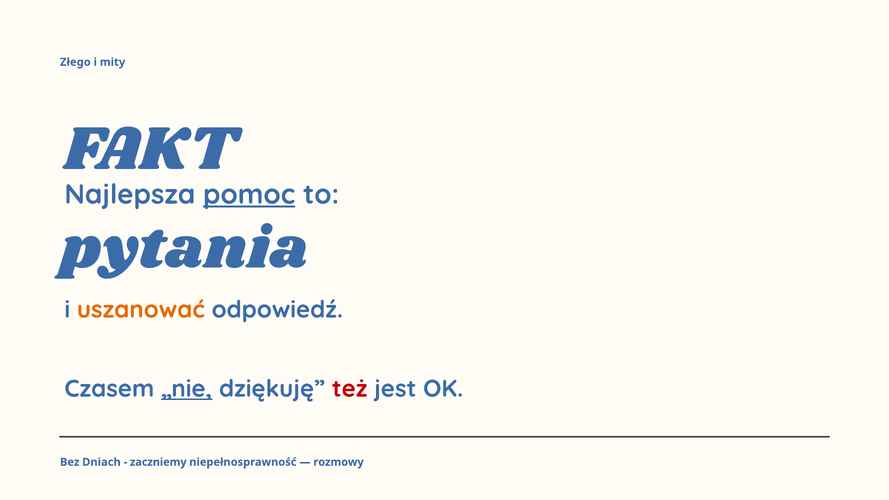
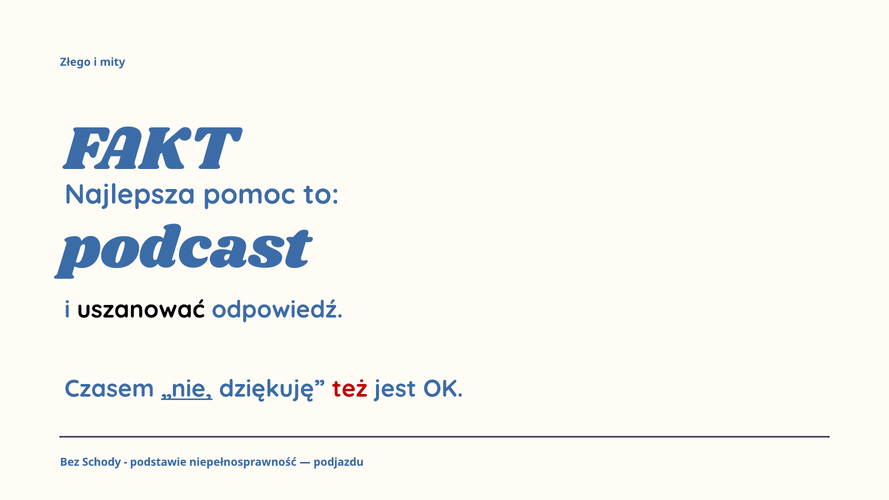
pomoc underline: present -> none
pytania: pytania -> podcast
uszanować colour: orange -> black
Dniach: Dniach -> Schody
zaczniemy: zaczniemy -> podstawie
rozmowy: rozmowy -> podjazdu
